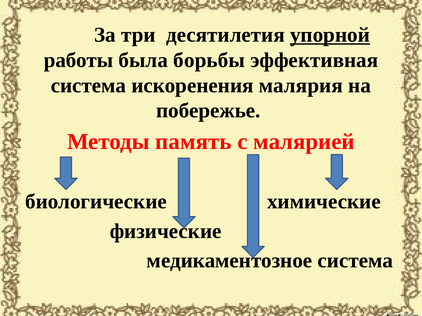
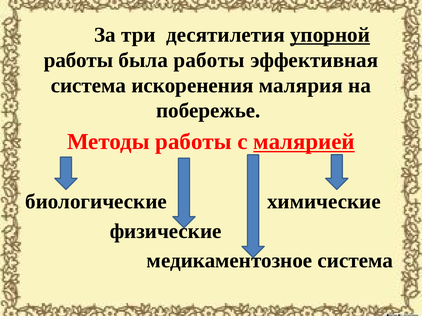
была борьбы: борьбы -> работы
Методы память: память -> работы
малярией underline: none -> present
